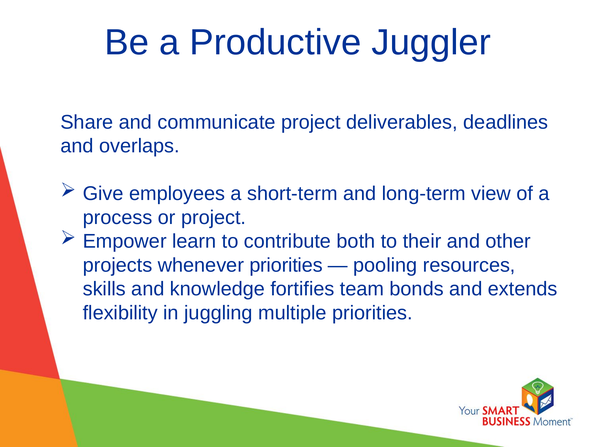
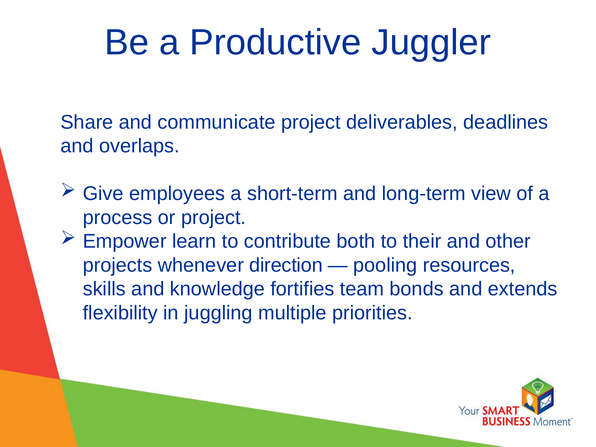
whenever priorities: priorities -> direction
